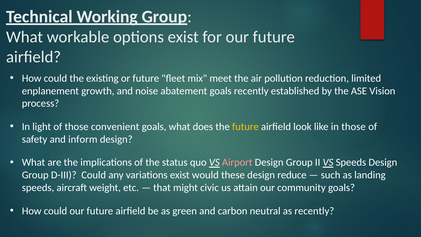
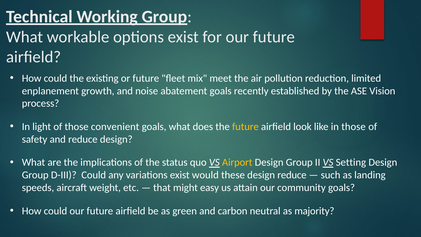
and inform: inform -> reduce
Airport colour: pink -> yellow
VS Speeds: Speeds -> Setting
civic: civic -> easy
as recently: recently -> majority
